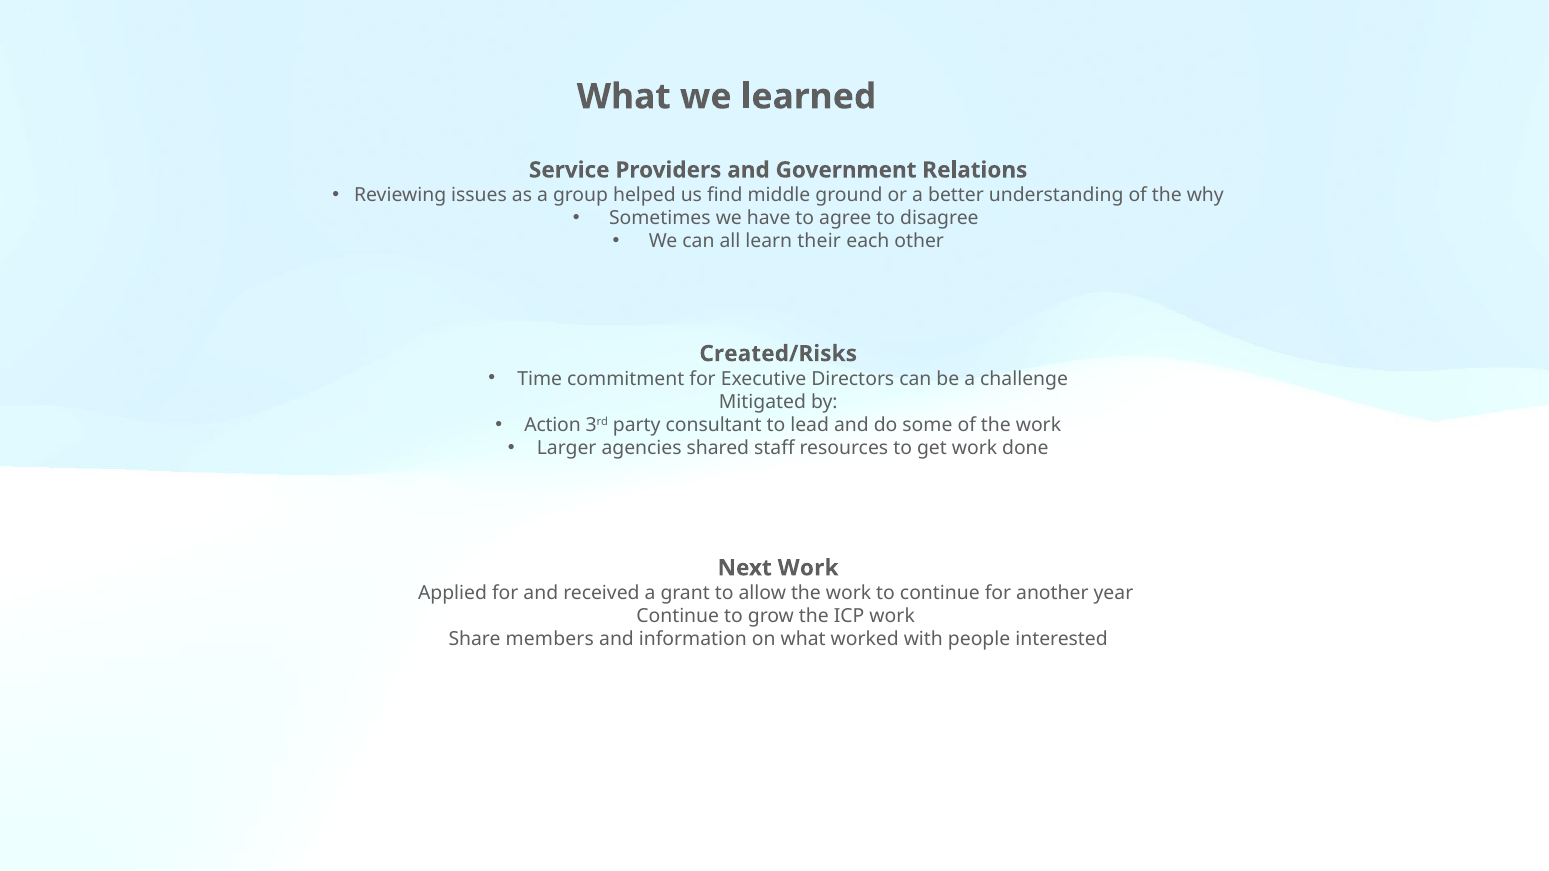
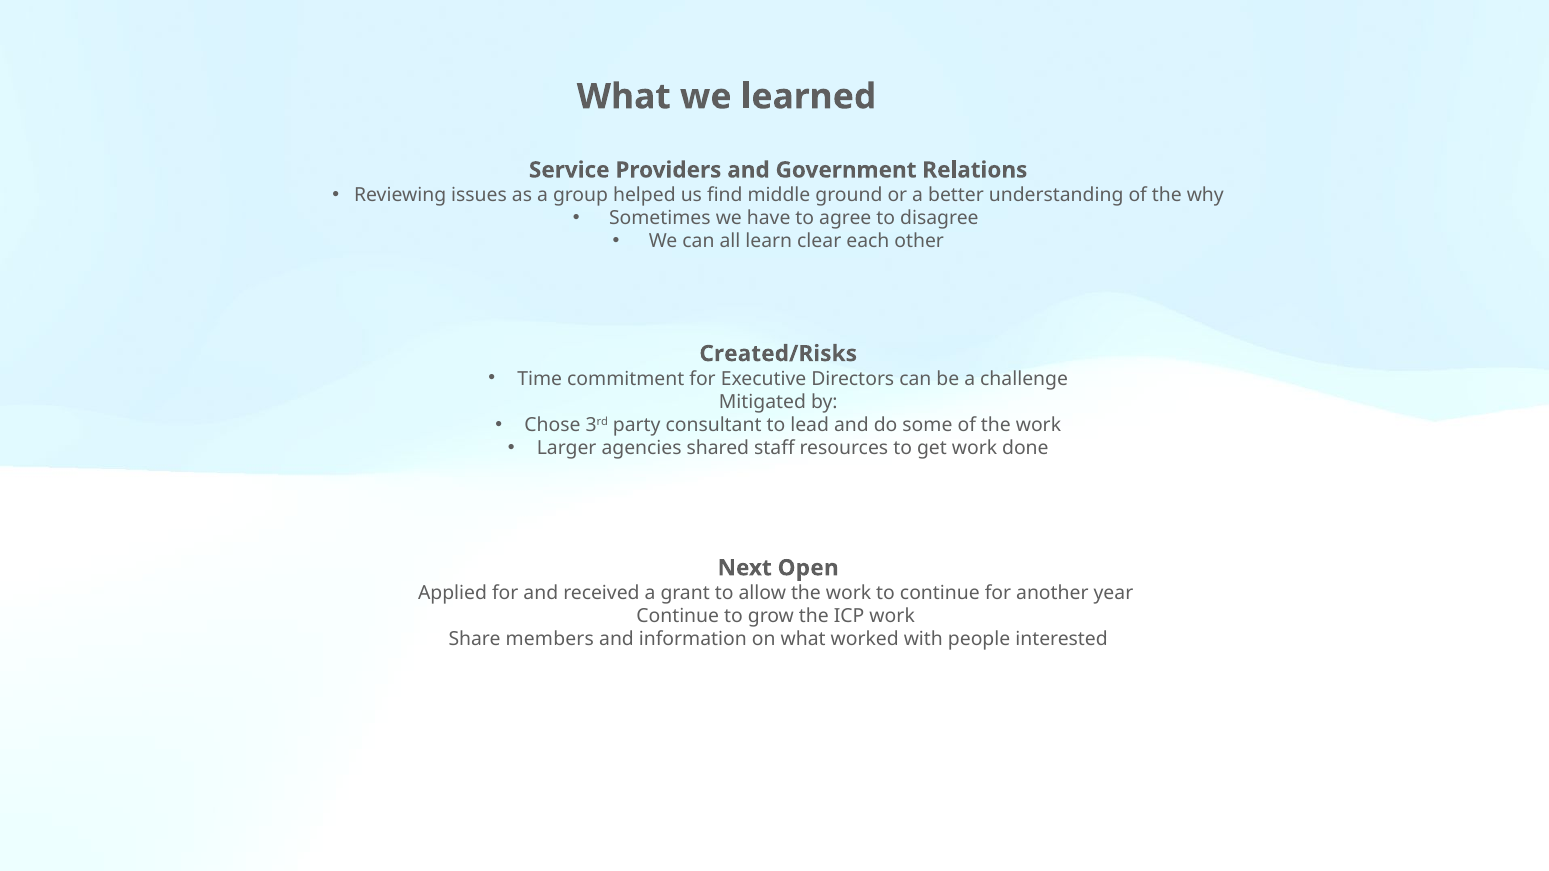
their: their -> clear
Action: Action -> Chose
Next Work: Work -> Open
